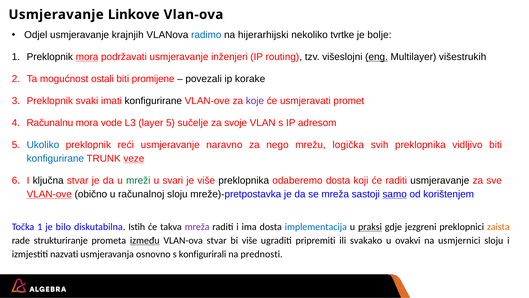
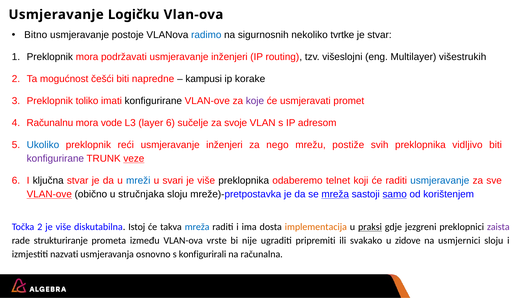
Linkove: Linkove -> Logičku
Odjel: Odjel -> Bitno
krajnjih: krajnjih -> postoje
hijerarhijski: hijerarhijski -> sigurnosnih
je bolje: bolje -> stvar
mora at (87, 57) underline: present -> none
eng underline: present -> none
ostali: ostali -> češći
promijene: promijene -> napredne
povezali: povezali -> kampusi
svaki: svaki -> toliko
layer 5: 5 -> 6
naravno at (224, 145): naravno -> inženjeri
logička: logička -> postiže
konfigurirane at (55, 158) colour: blue -> purple
mreži colour: green -> blue
odaberemo dosta: dosta -> telnet
usmjeravanje at (440, 180) colour: black -> blue
računalnoj: računalnoj -> stručnjaka
mreža at (335, 194) underline: none -> present
Točka 1: 1 -> 2
bilo at (63, 227): bilo -> više
Istih: Istih -> Istoj
mreža at (197, 227) colour: purple -> blue
implementacija colour: blue -> orange
zaista colour: orange -> purple
između underline: present -> none
VLAN-ova stvar: stvar -> vrste
bi više: više -> nije
ovakvi: ovakvi -> zidove
prednosti: prednosti -> računalna
